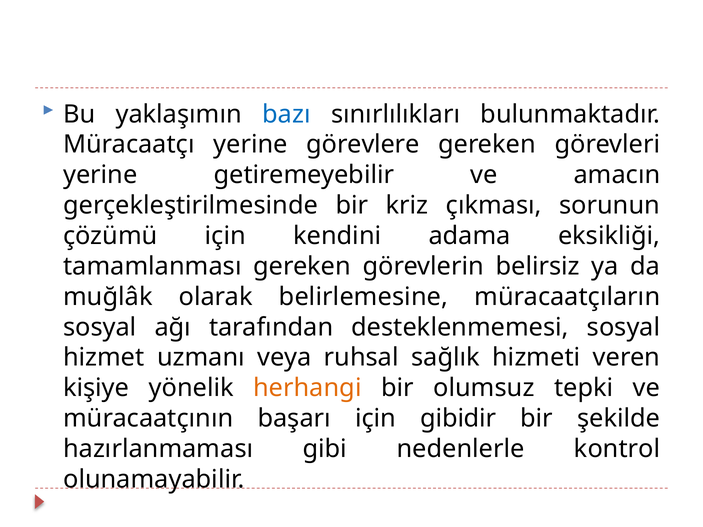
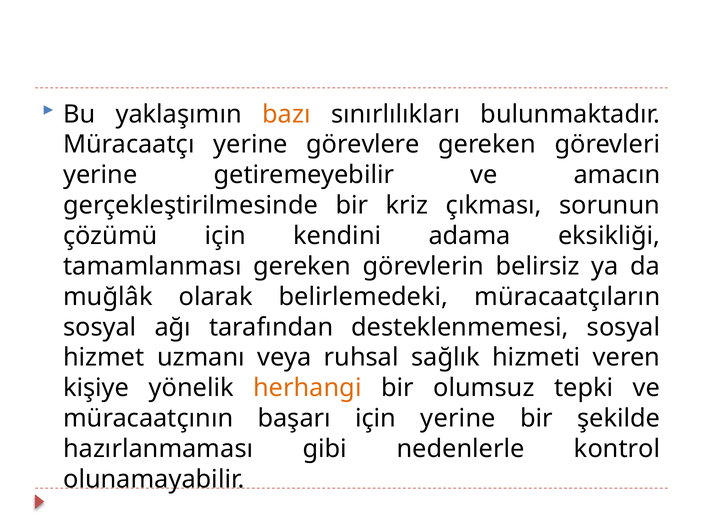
bazı colour: blue -> orange
belirlemesine: belirlemesine -> belirlemedeki
için gibidir: gibidir -> yerine
